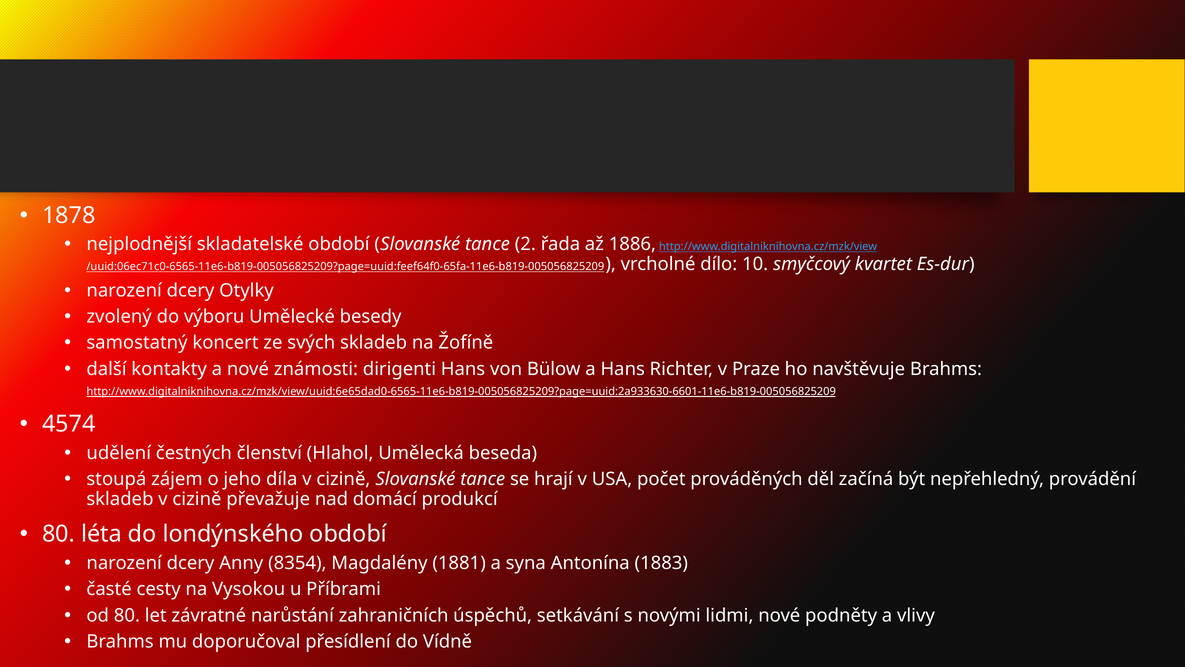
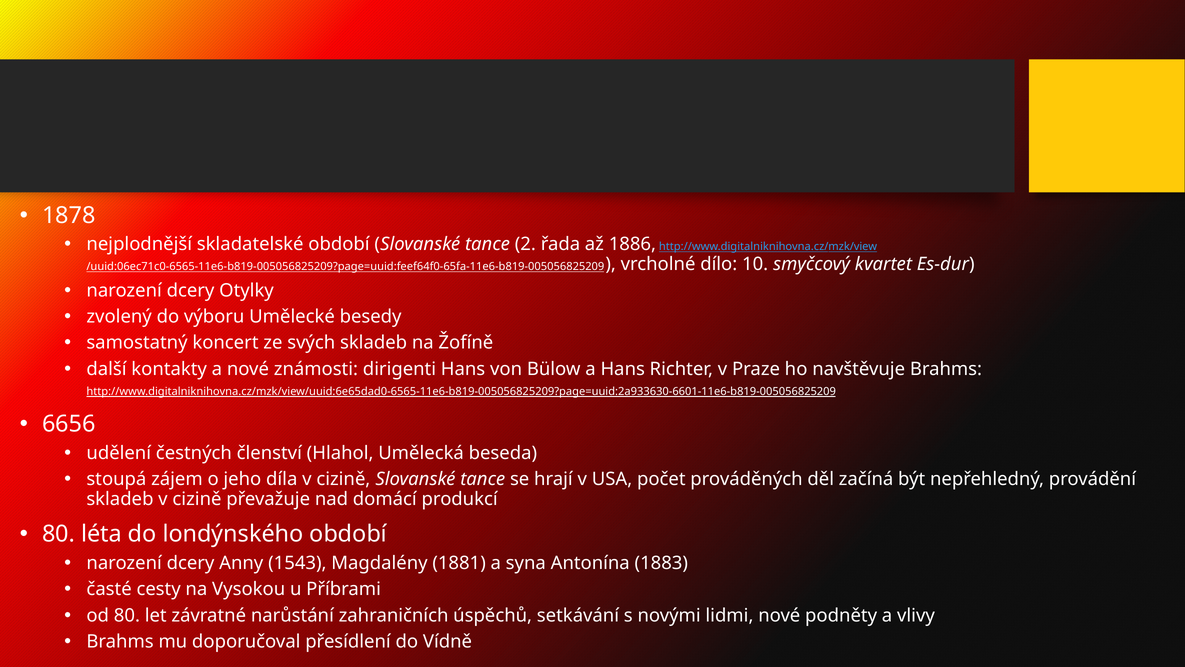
4574: 4574 -> 6656
8354: 8354 -> 1543
